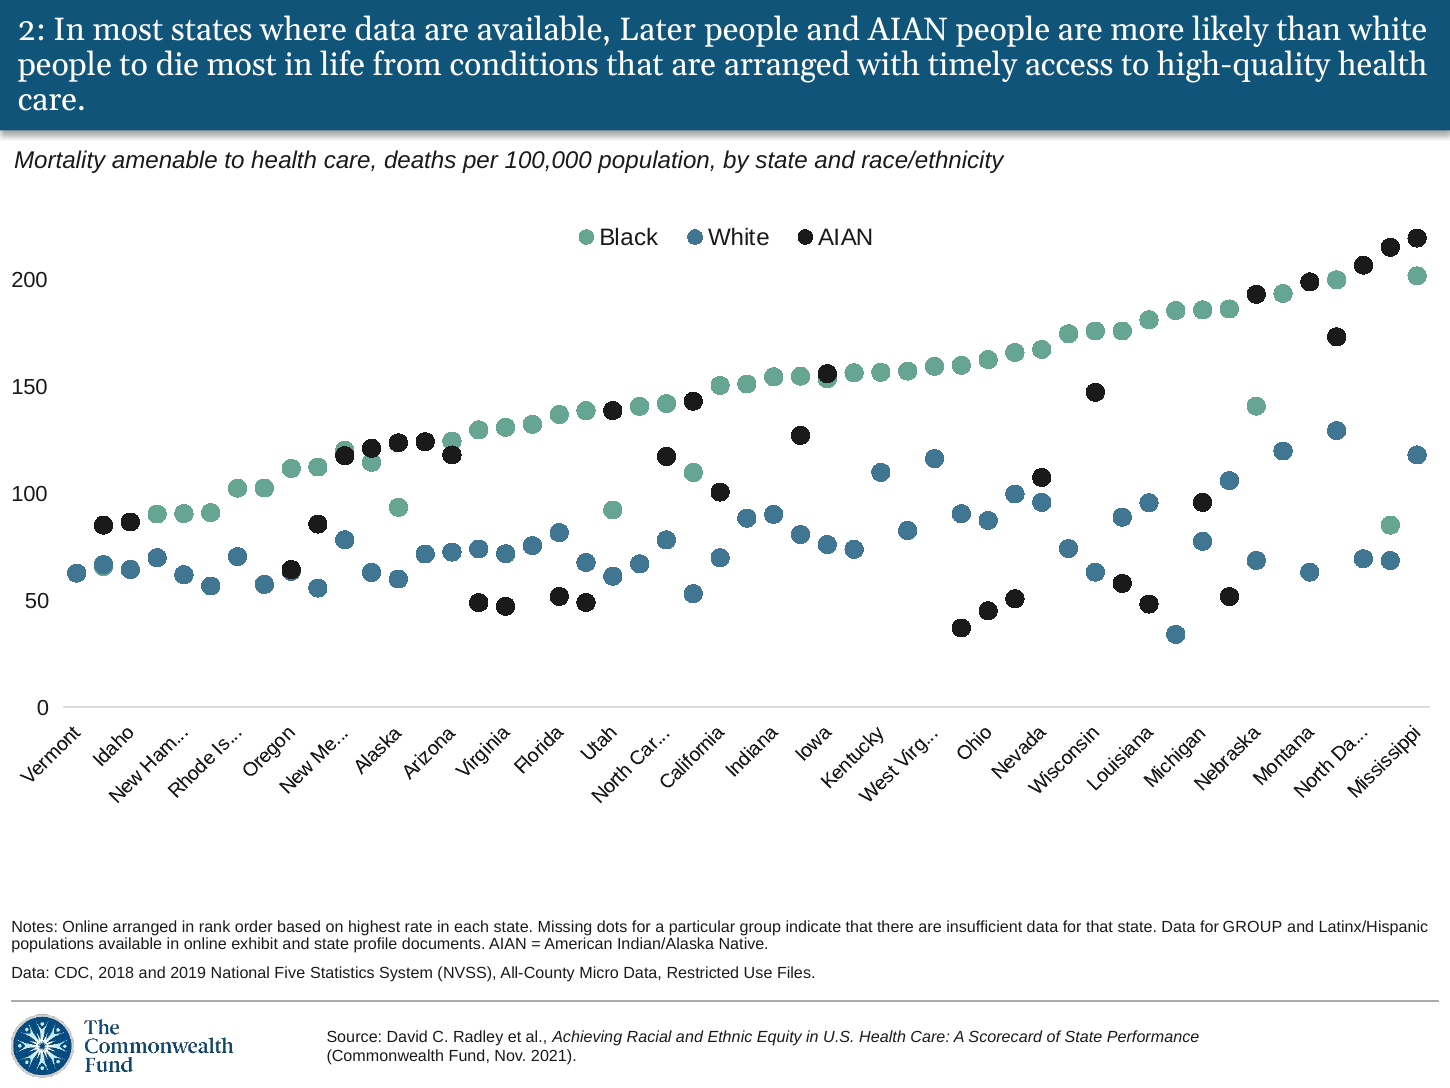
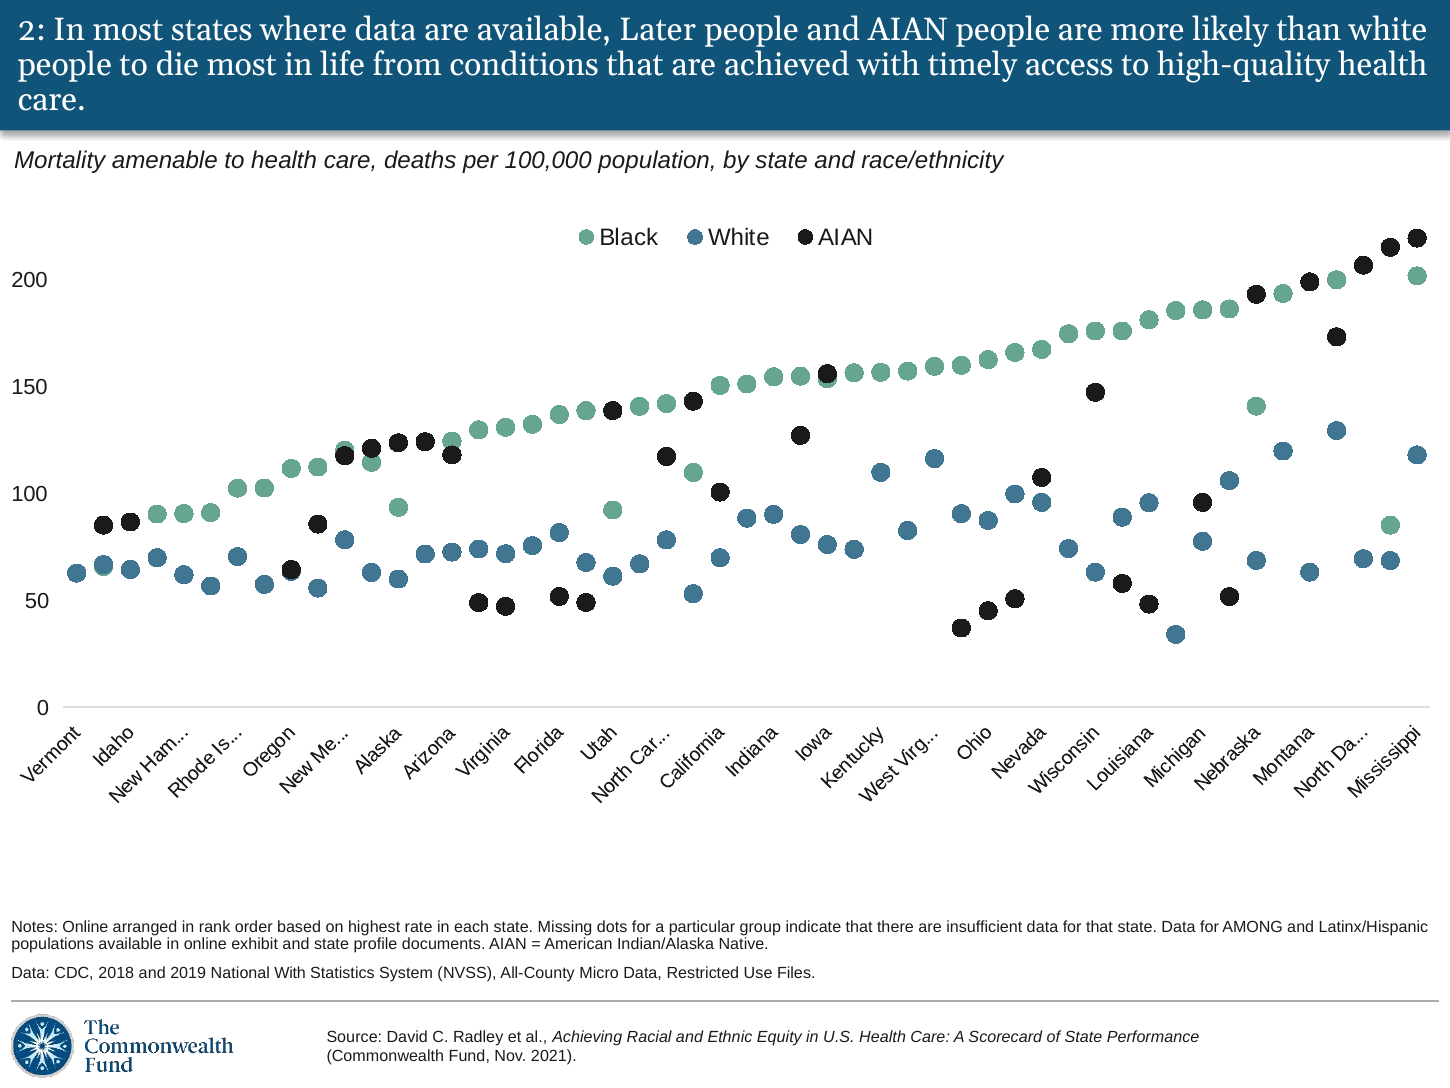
are arranged: arranged -> achieved
for GROUP: GROUP -> AMONG
National Five: Five -> With
